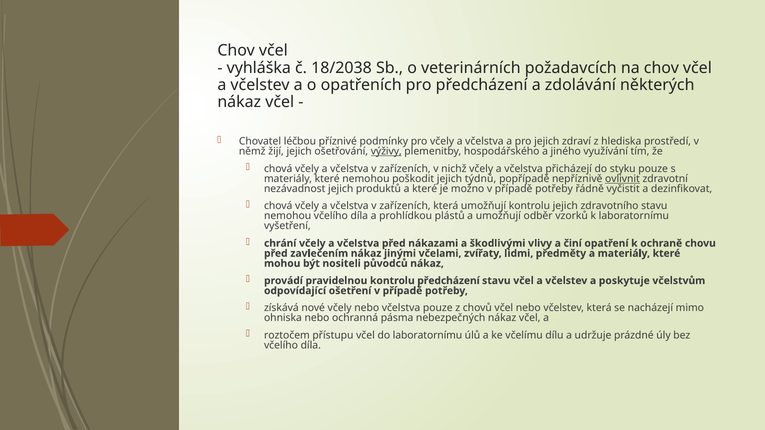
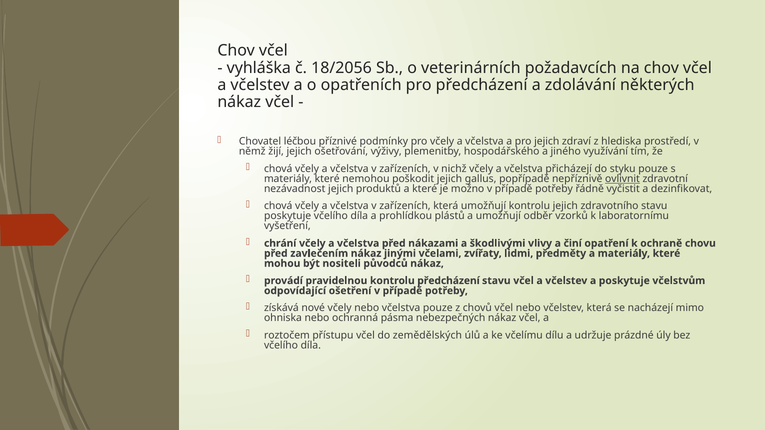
18/2038: 18/2038 -> 18/2056
výživy underline: present -> none
týdnů: týdnů -> gallus
nemohou at (288, 216): nemohou -> poskytuje
do laboratornímu: laboratornímu -> zemědělských
